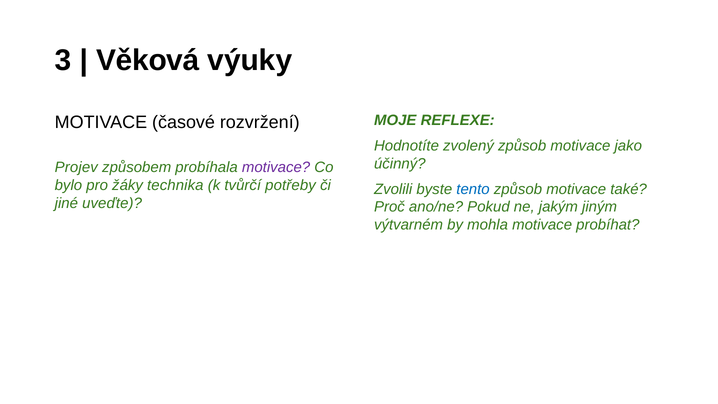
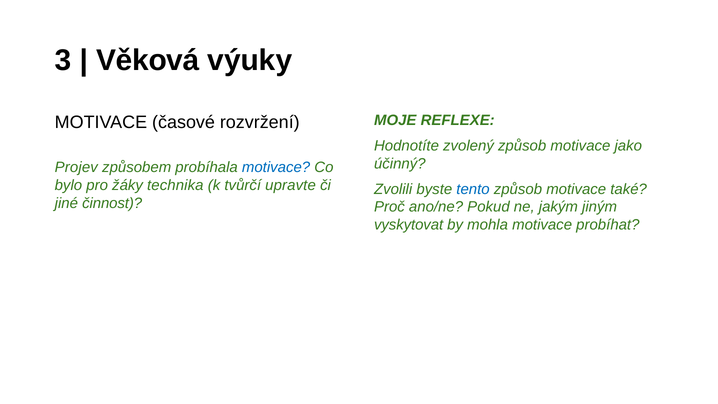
motivace at (276, 167) colour: purple -> blue
potřeby: potřeby -> upravte
uveďte: uveďte -> činnost
výtvarném: výtvarném -> vyskytovat
